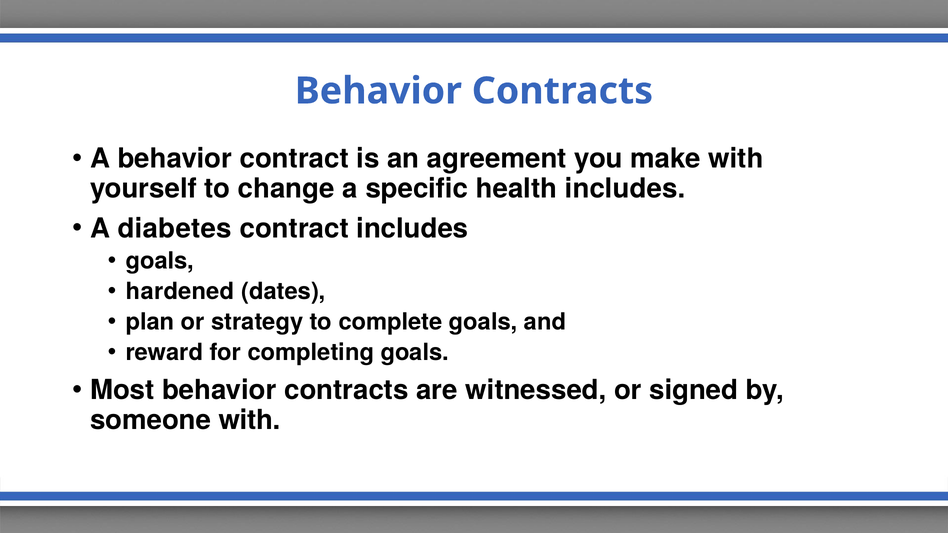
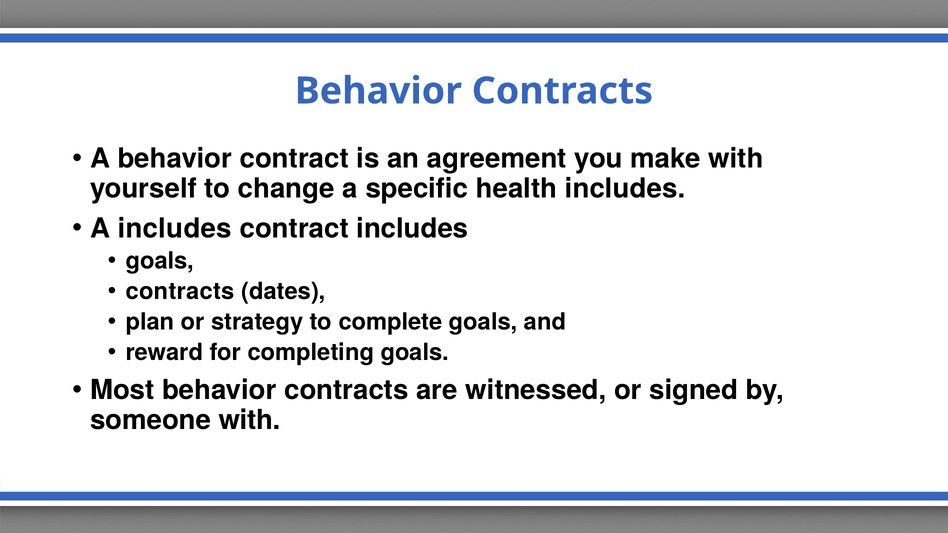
A diabetes: diabetes -> includes
hardened at (180, 292): hardened -> contracts
